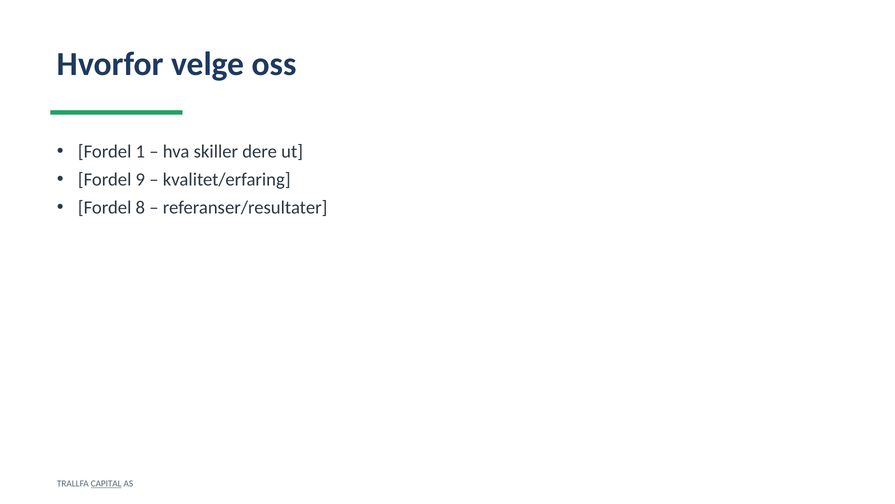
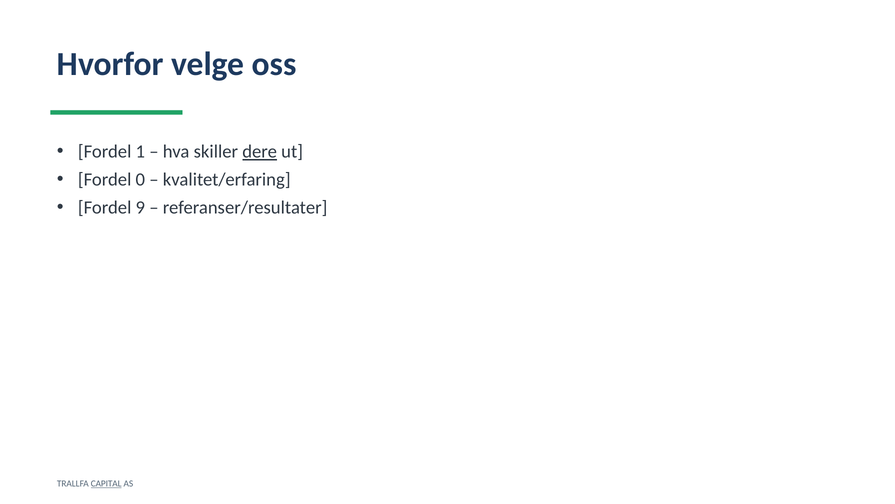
dere underline: none -> present
9: 9 -> 0
8: 8 -> 9
